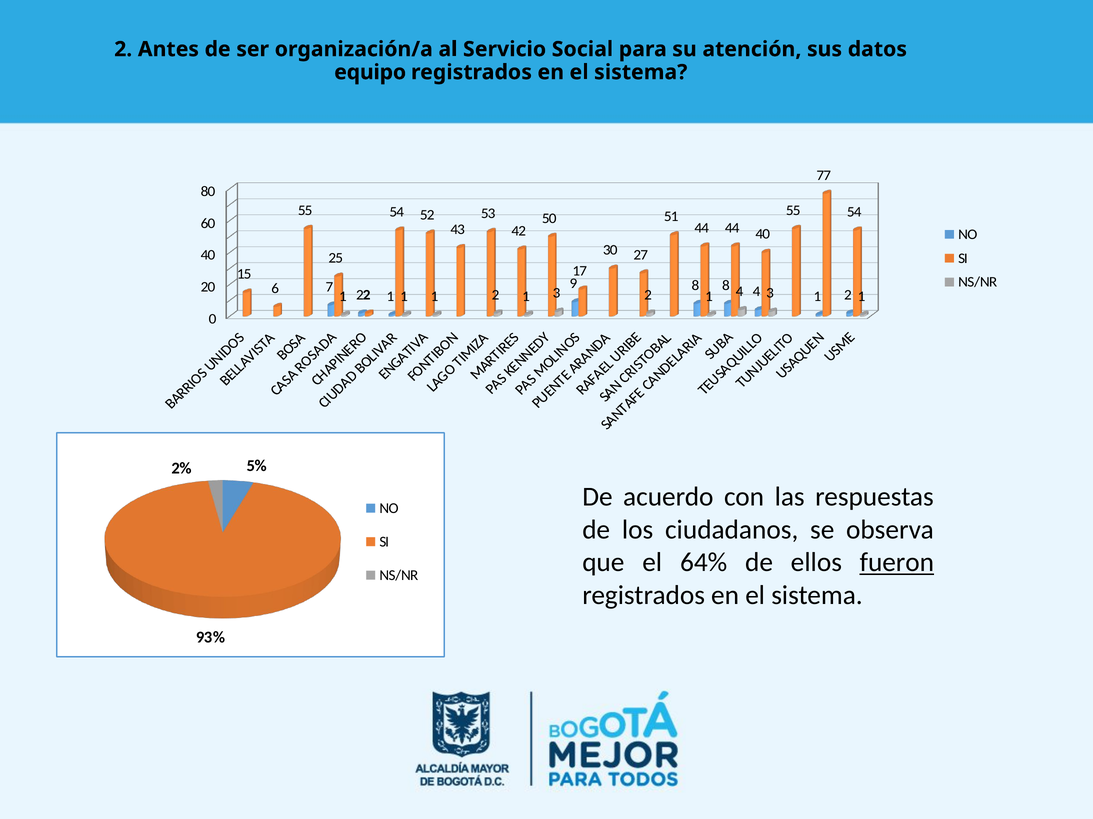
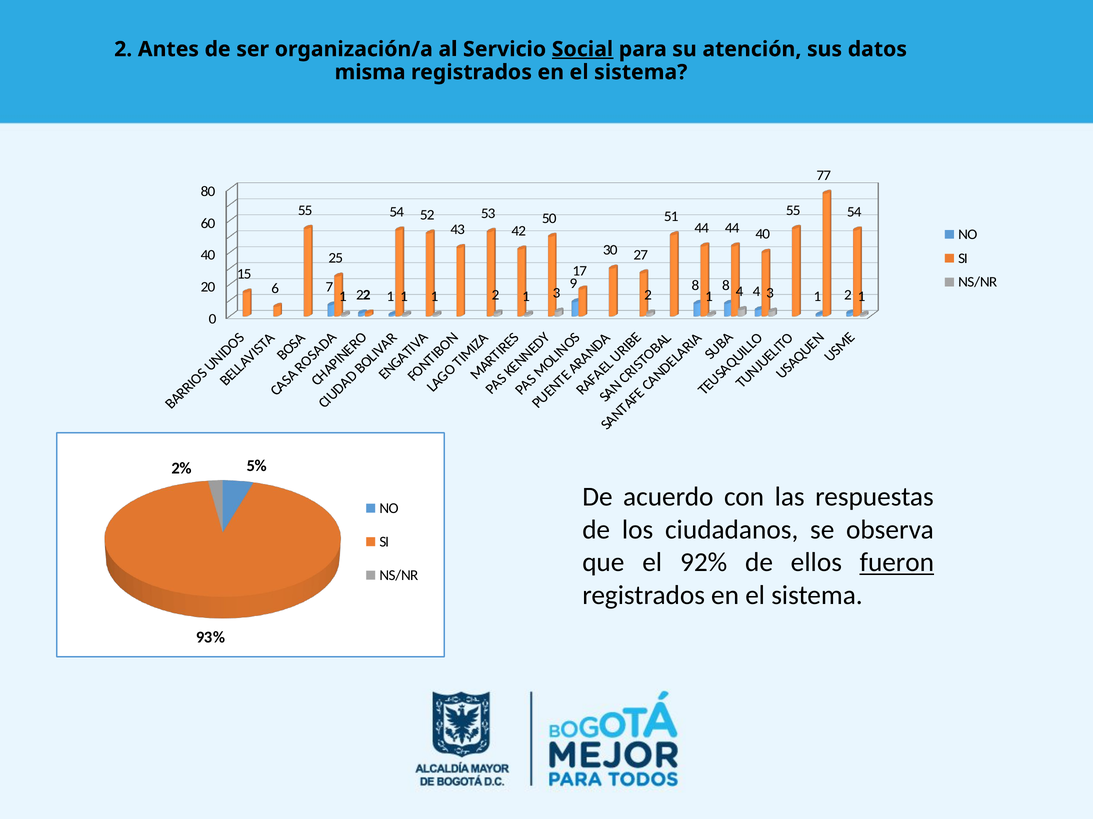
Social underline: none -> present
equipo: equipo -> misma
64%: 64% -> 92%
